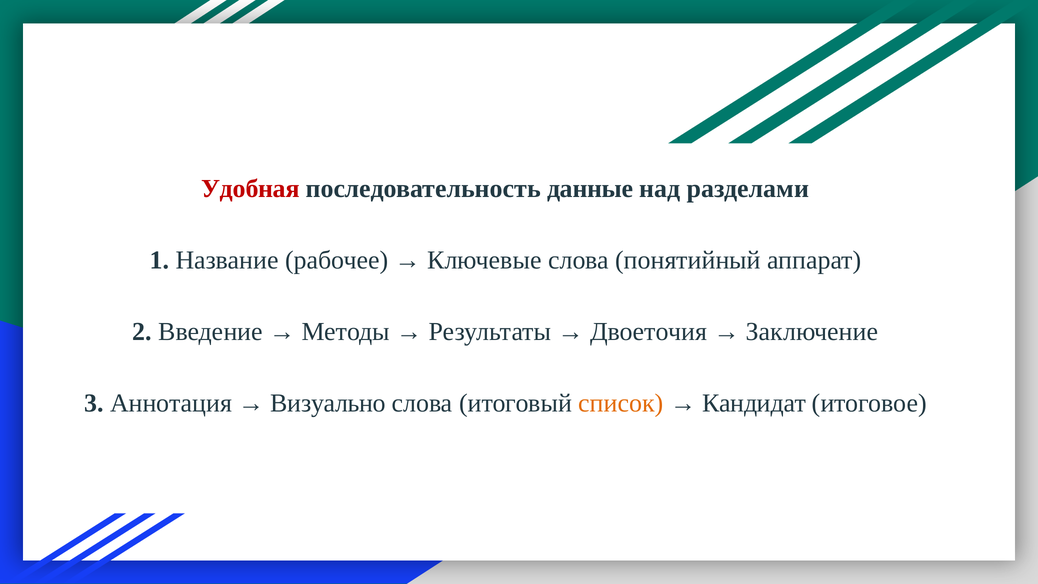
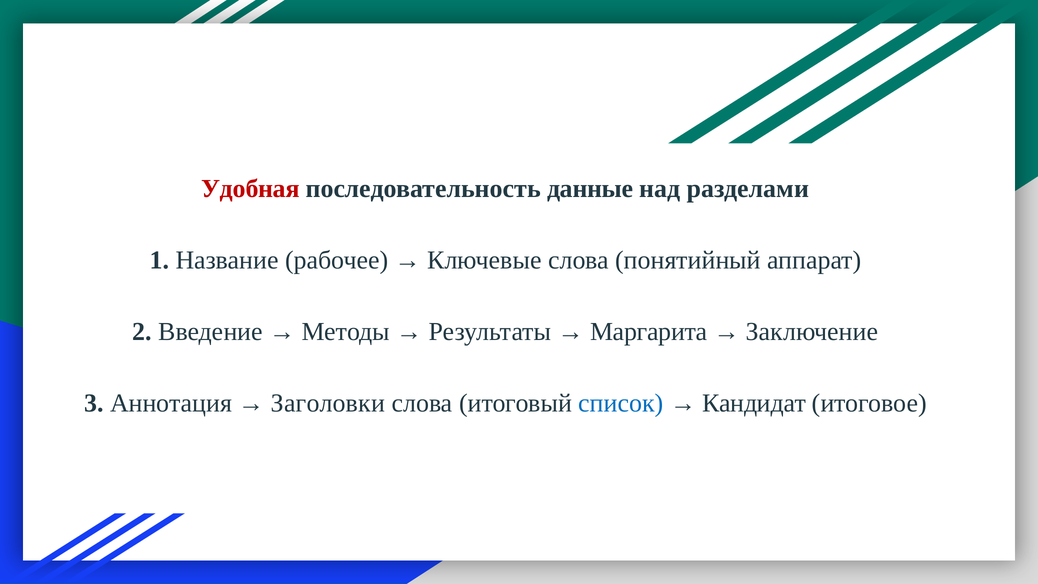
Двоеточия: Двоеточия -> Маргарита
Визуально: Визуально -> Заголовки
список colour: orange -> blue
